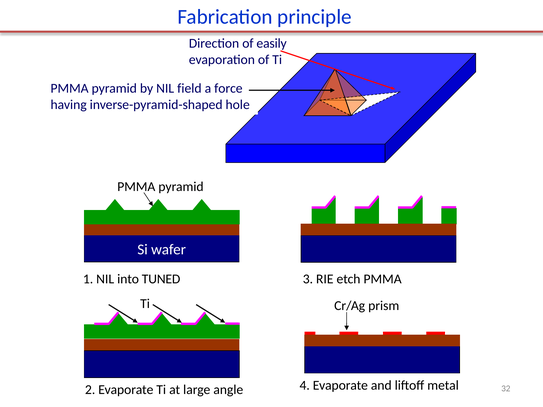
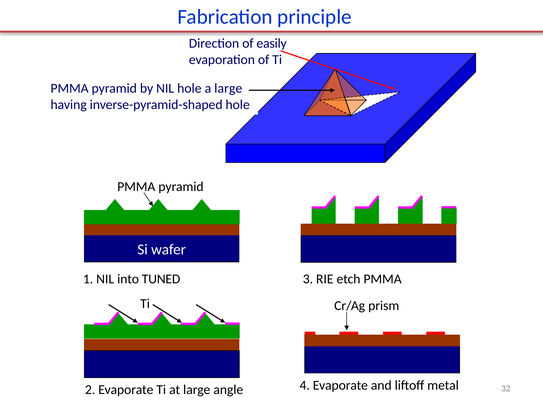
NIL field: field -> hole
a force: force -> large
